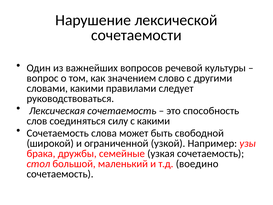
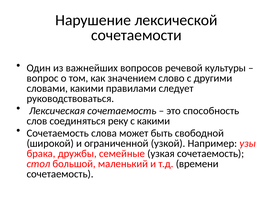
силу: силу -> реку
воедино: воедино -> времени
